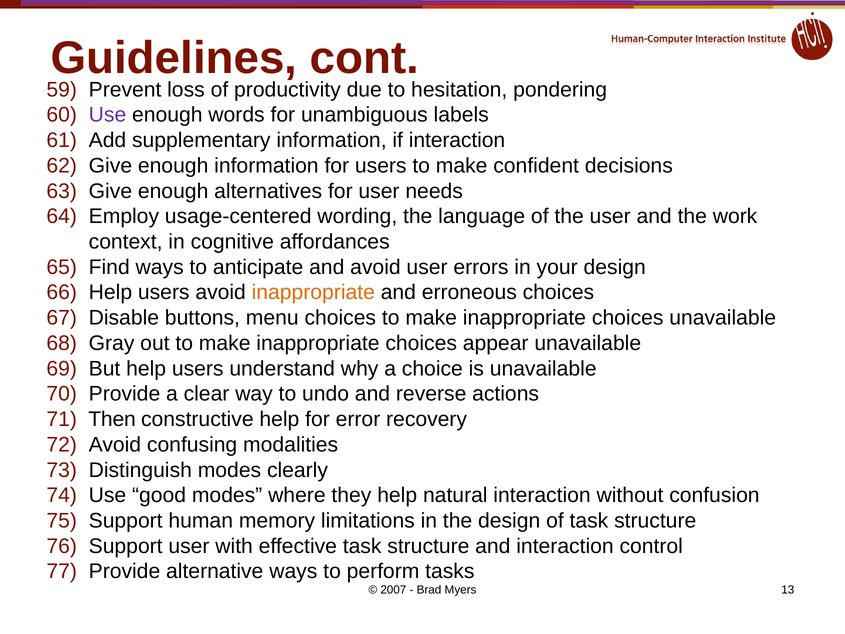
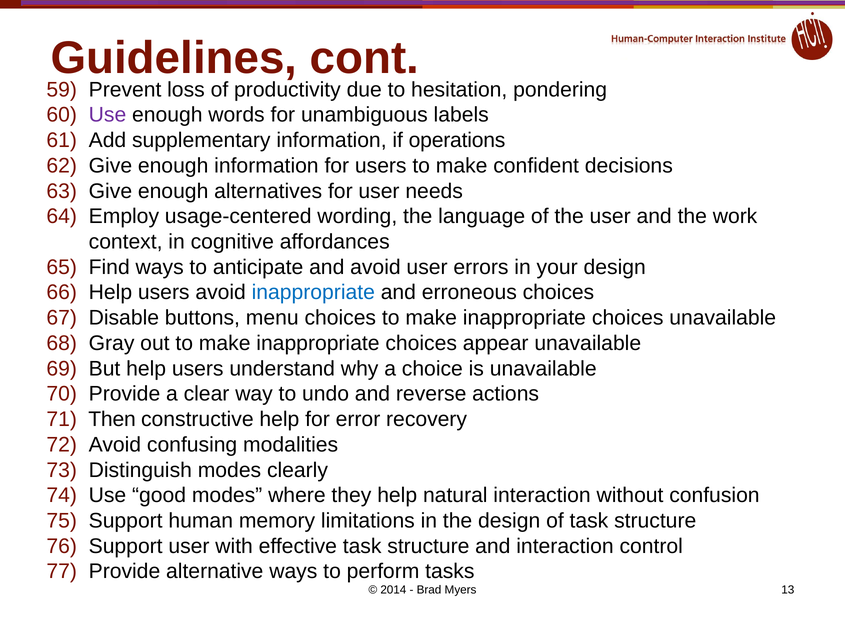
if interaction: interaction -> operations
inappropriate at (313, 292) colour: orange -> blue
2007: 2007 -> 2014
